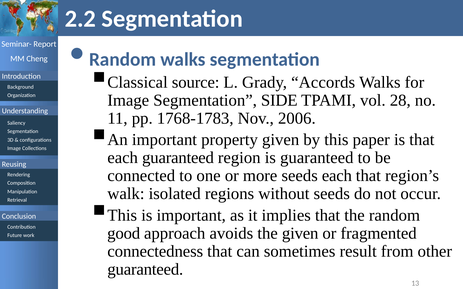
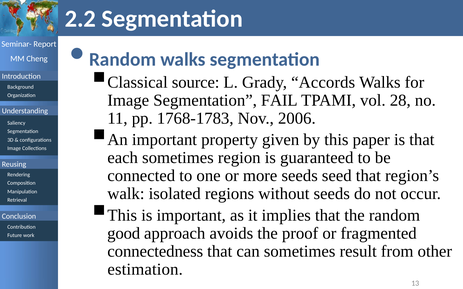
SIDE: SIDE -> FAIL
each guaranteed: guaranteed -> sometimes
seeds each: each -> seed
the given: given -> proof
guaranteed at (145, 270): guaranteed -> estimation
